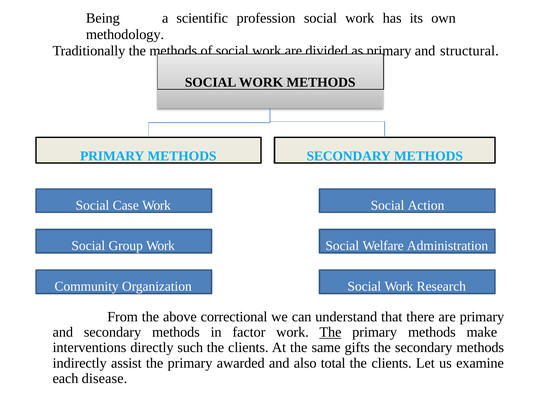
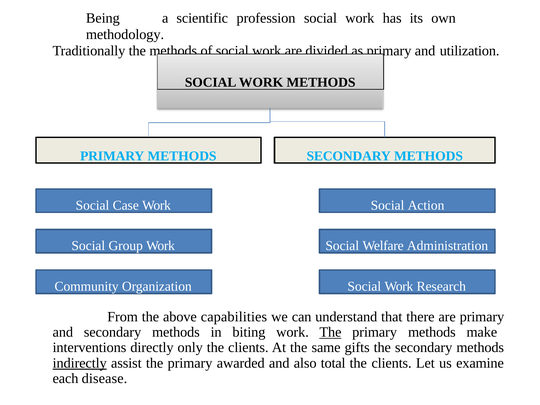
structural: structural -> utilization
correctional: correctional -> capabilities
factor: factor -> biting
such: such -> only
indirectly underline: none -> present
